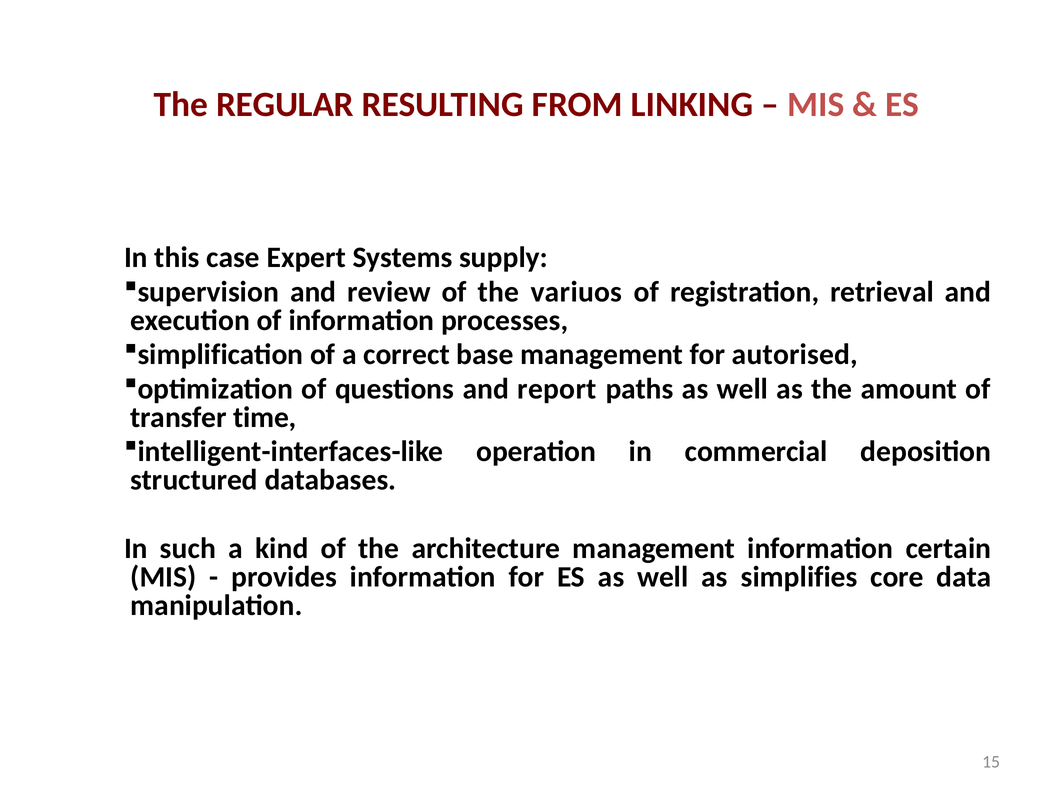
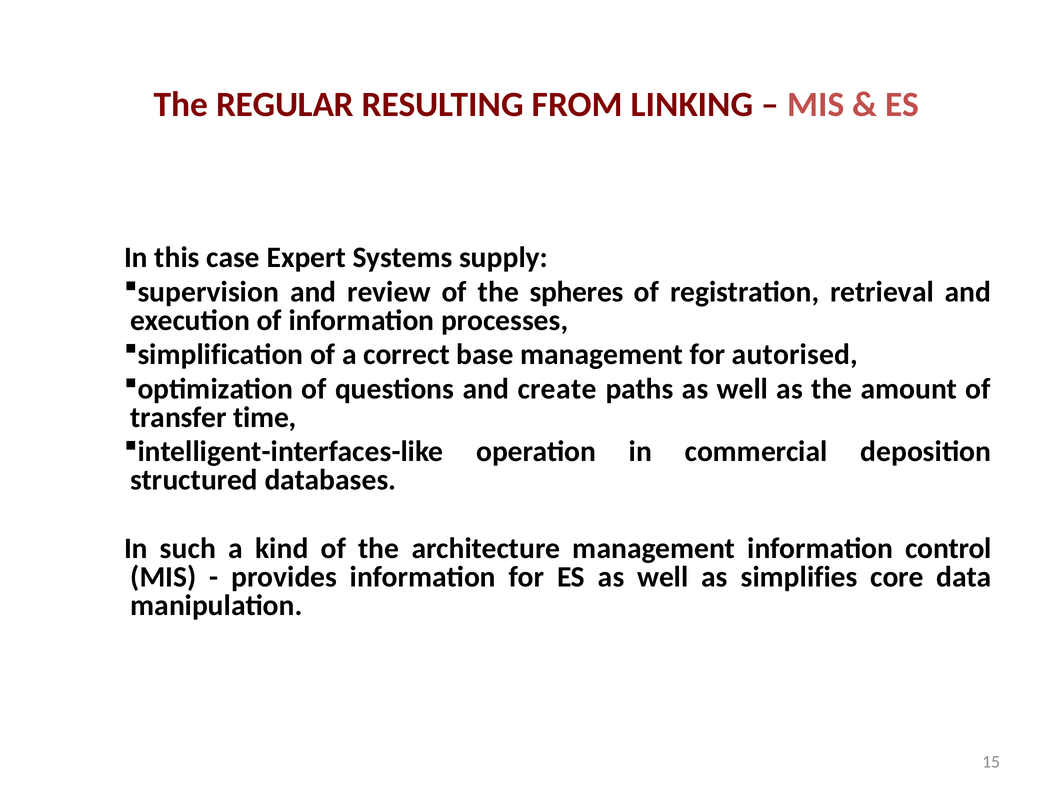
variuos: variuos -> spheres
report: report -> create
certain: certain -> control
